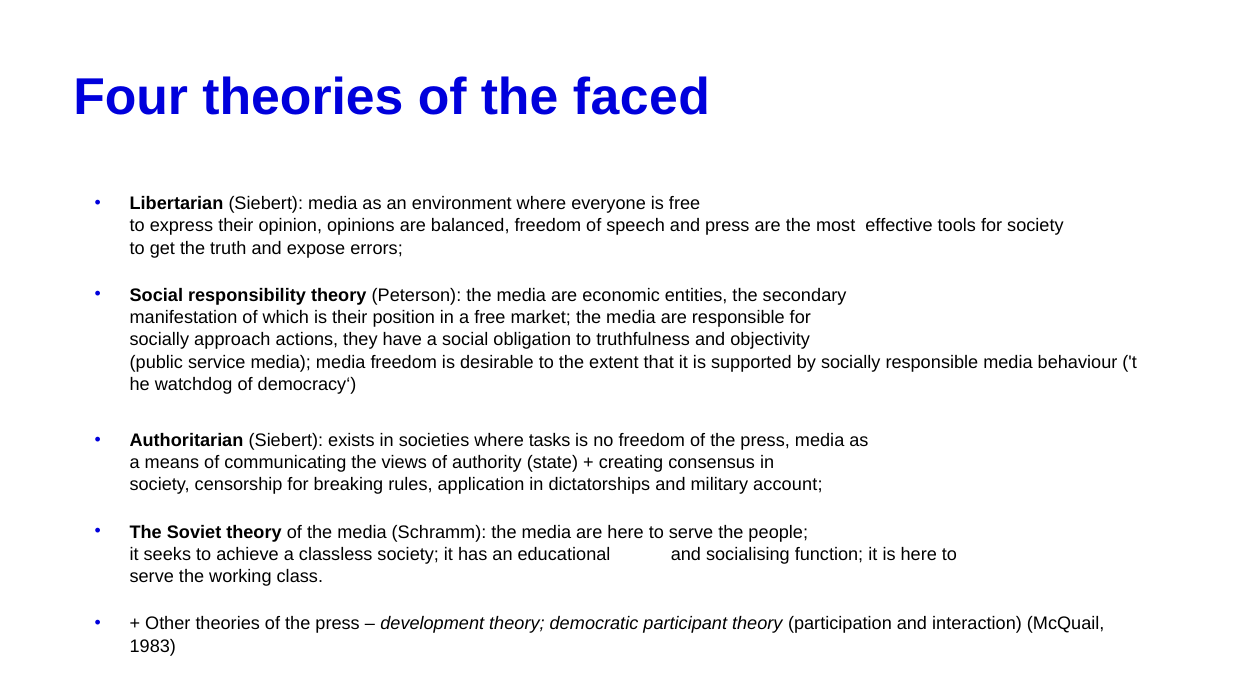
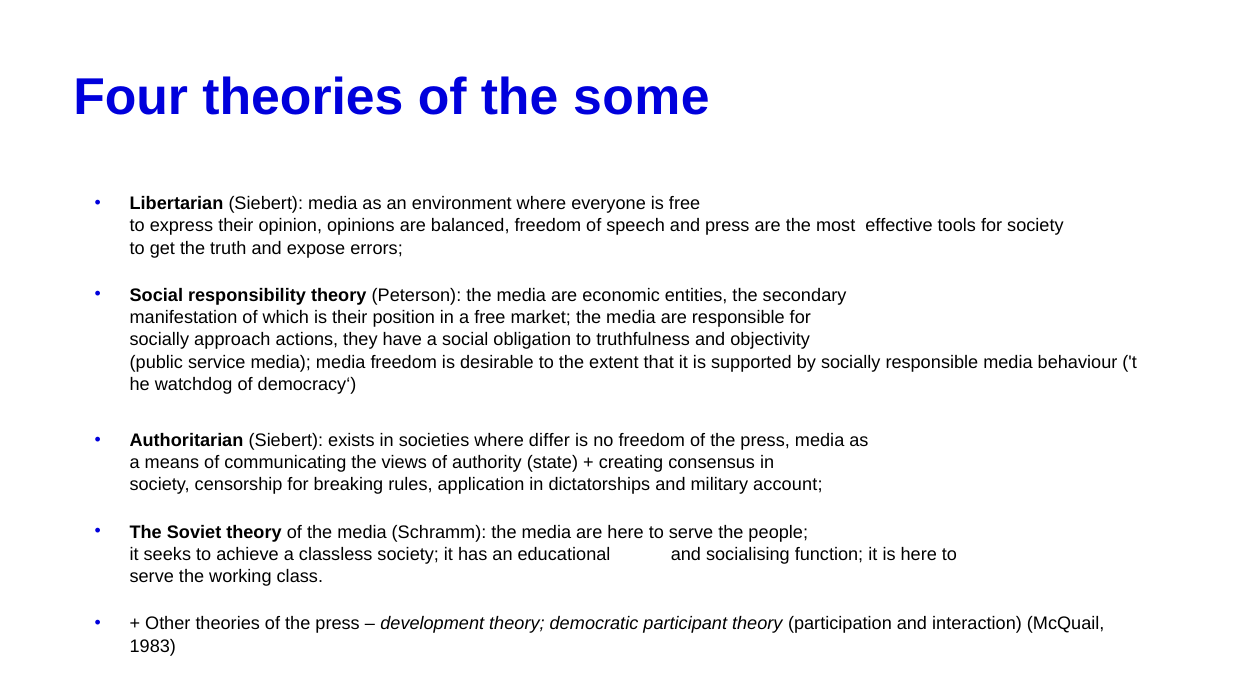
faced: faced -> some
tasks: tasks -> differ
